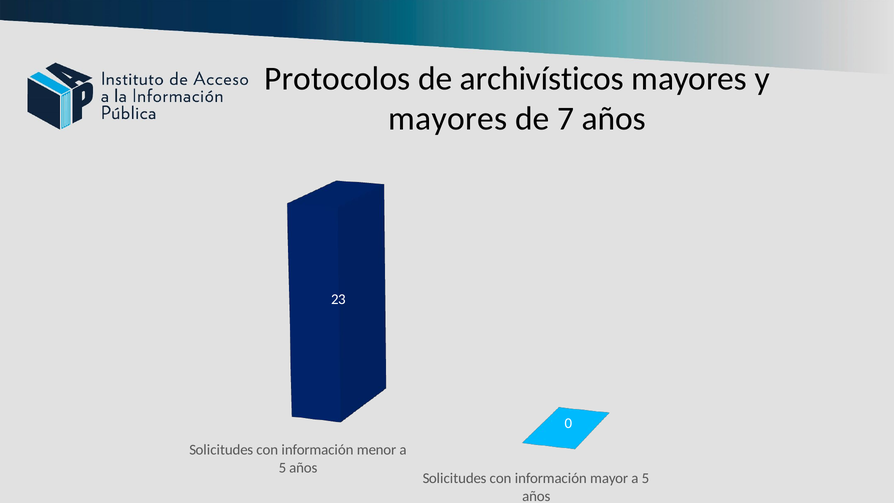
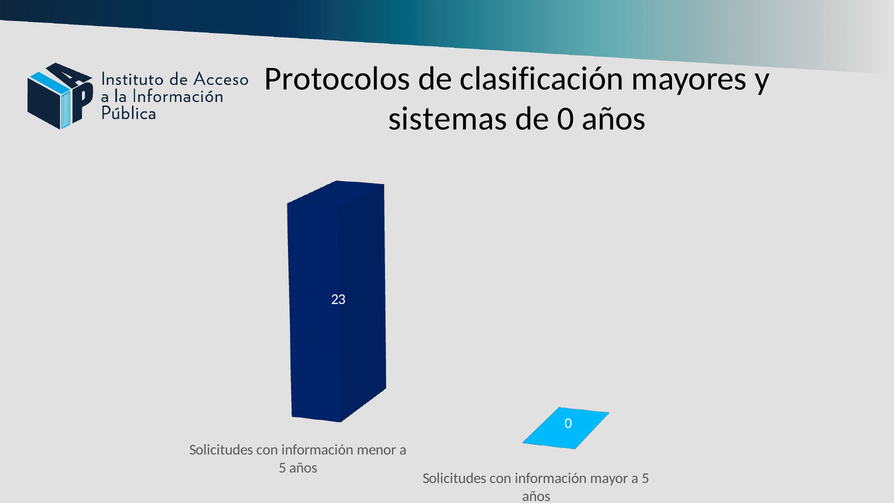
archivísticos: archivísticos -> clasificación
mayores at (448, 119): mayores -> sistemas
de 7: 7 -> 0
